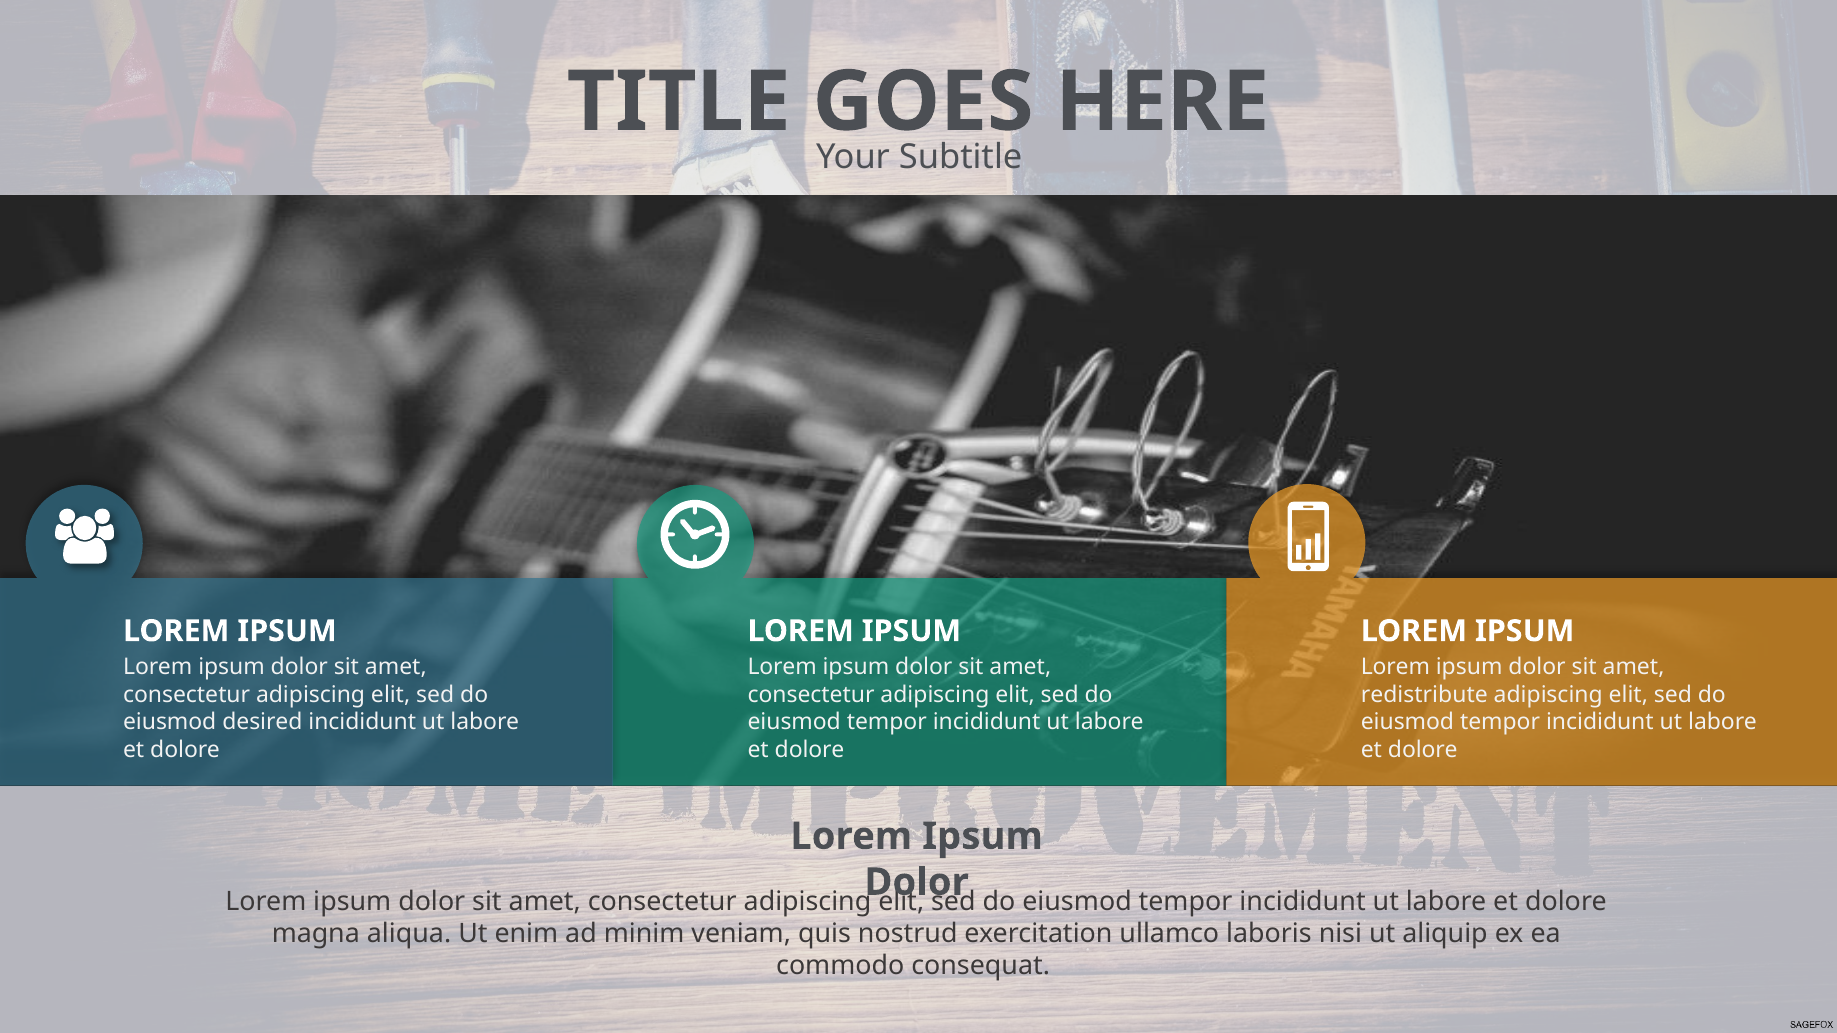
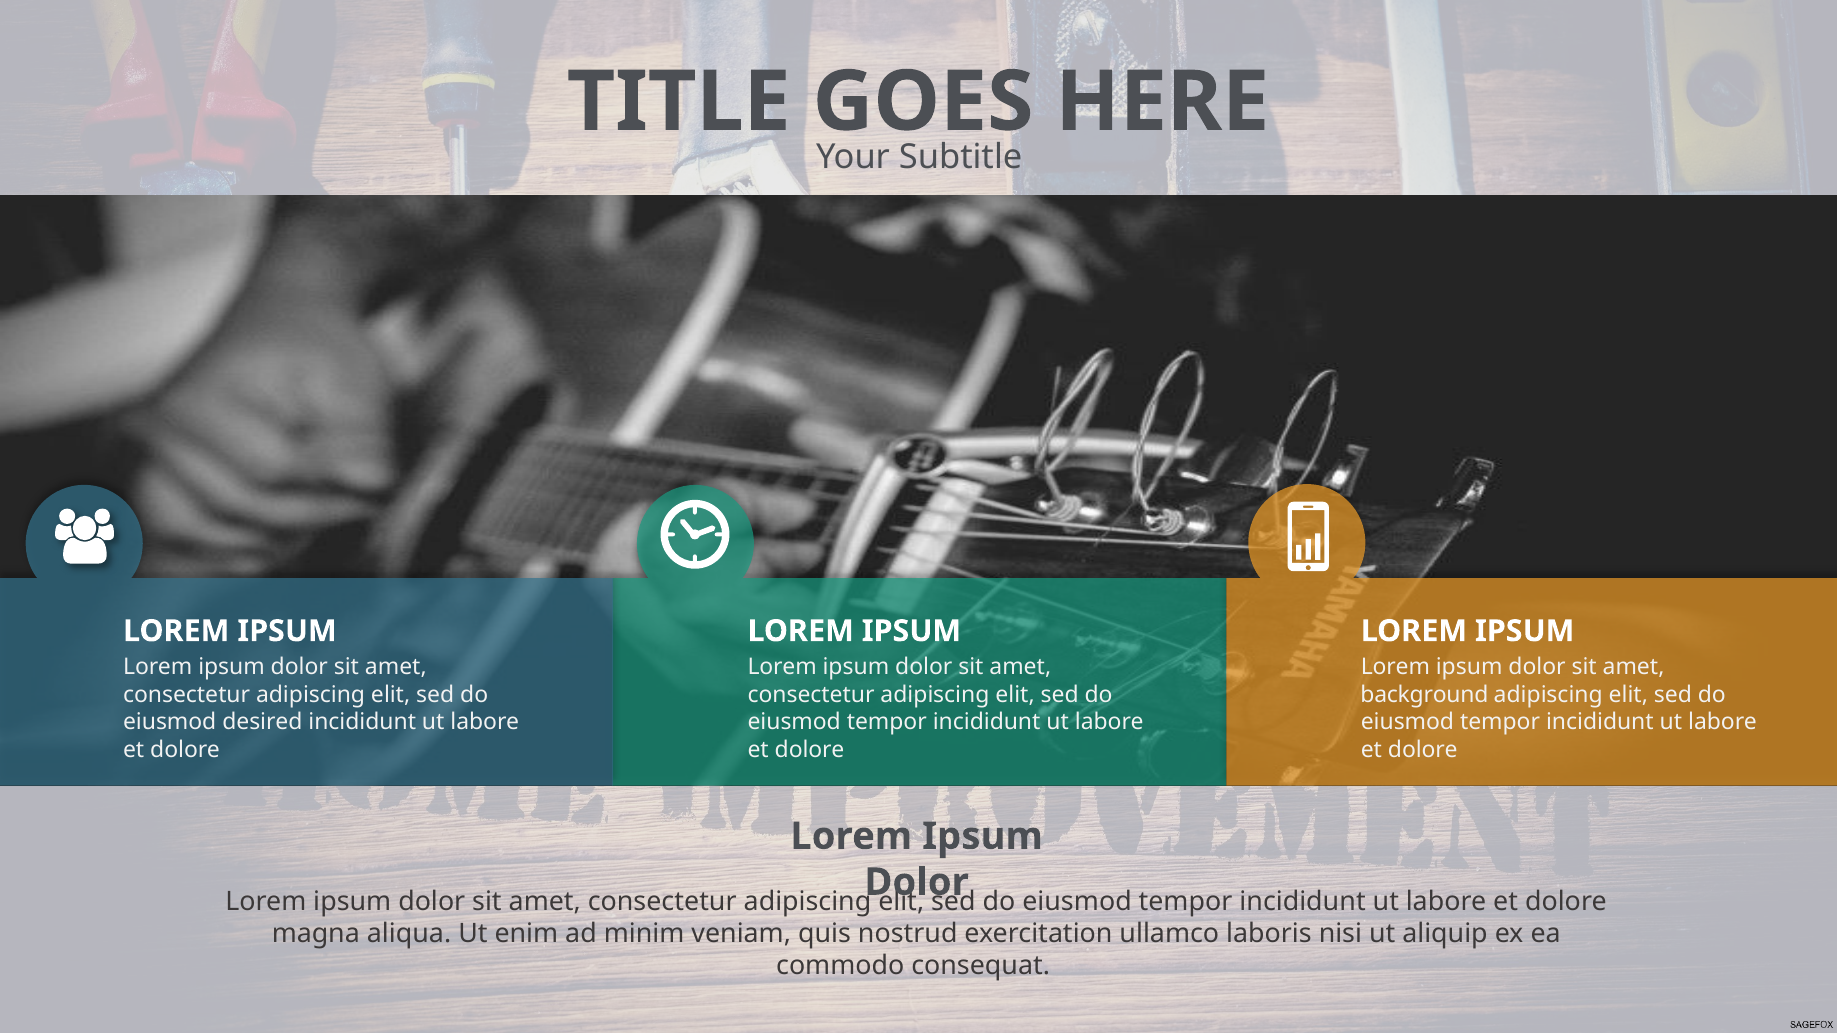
redistribute: redistribute -> background
